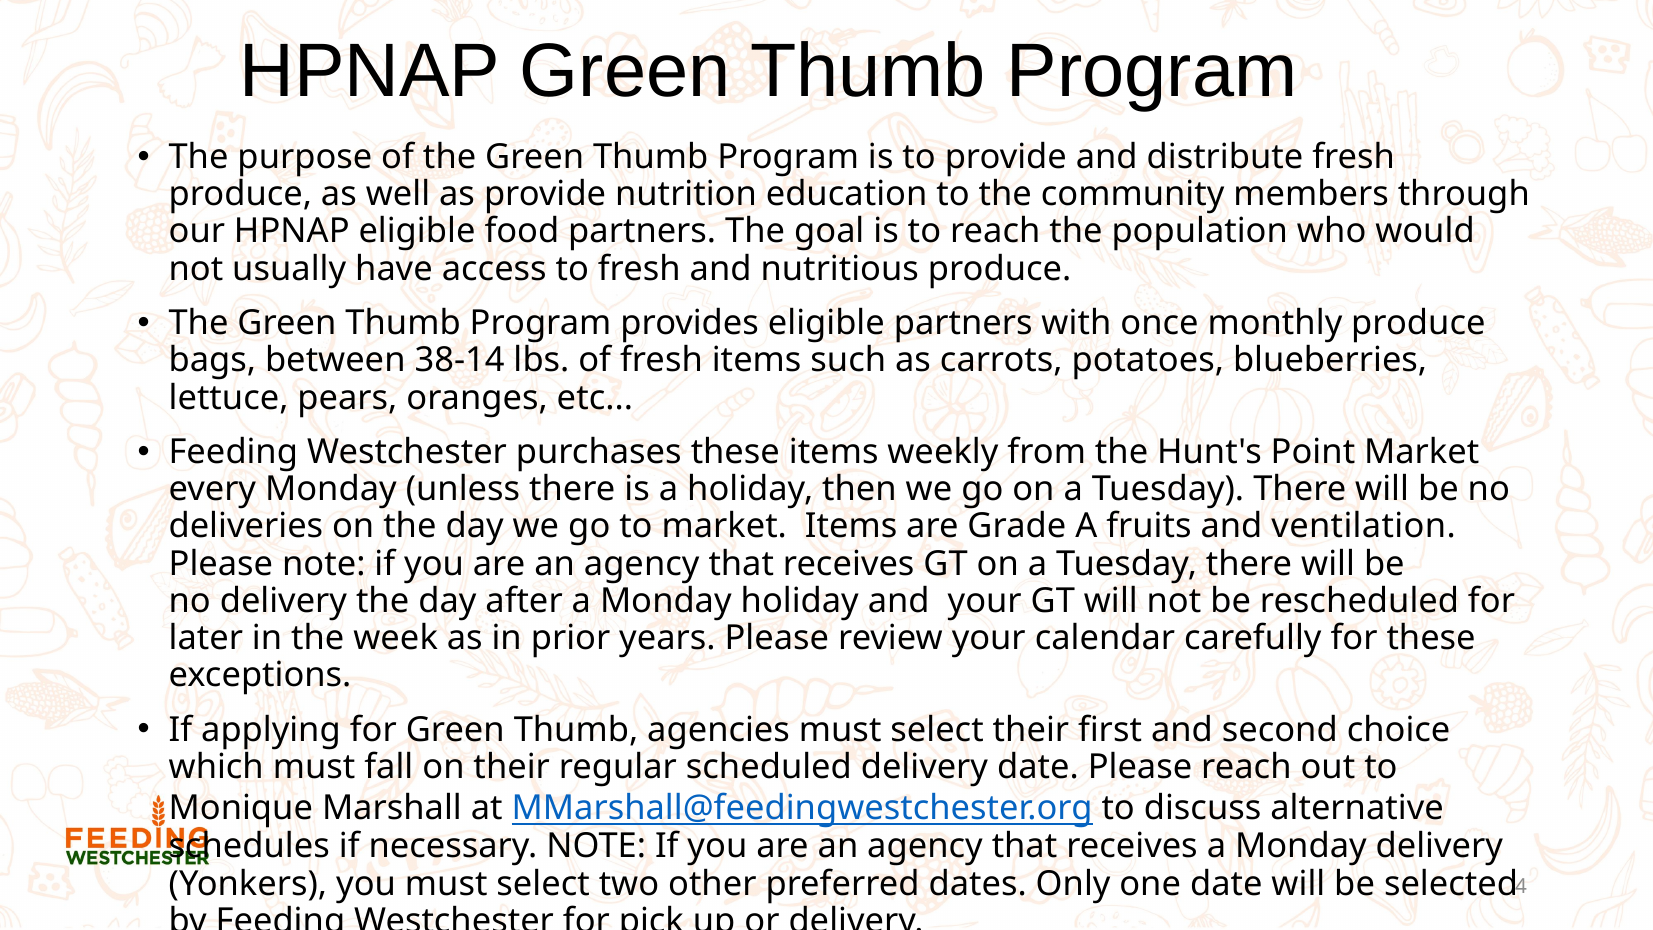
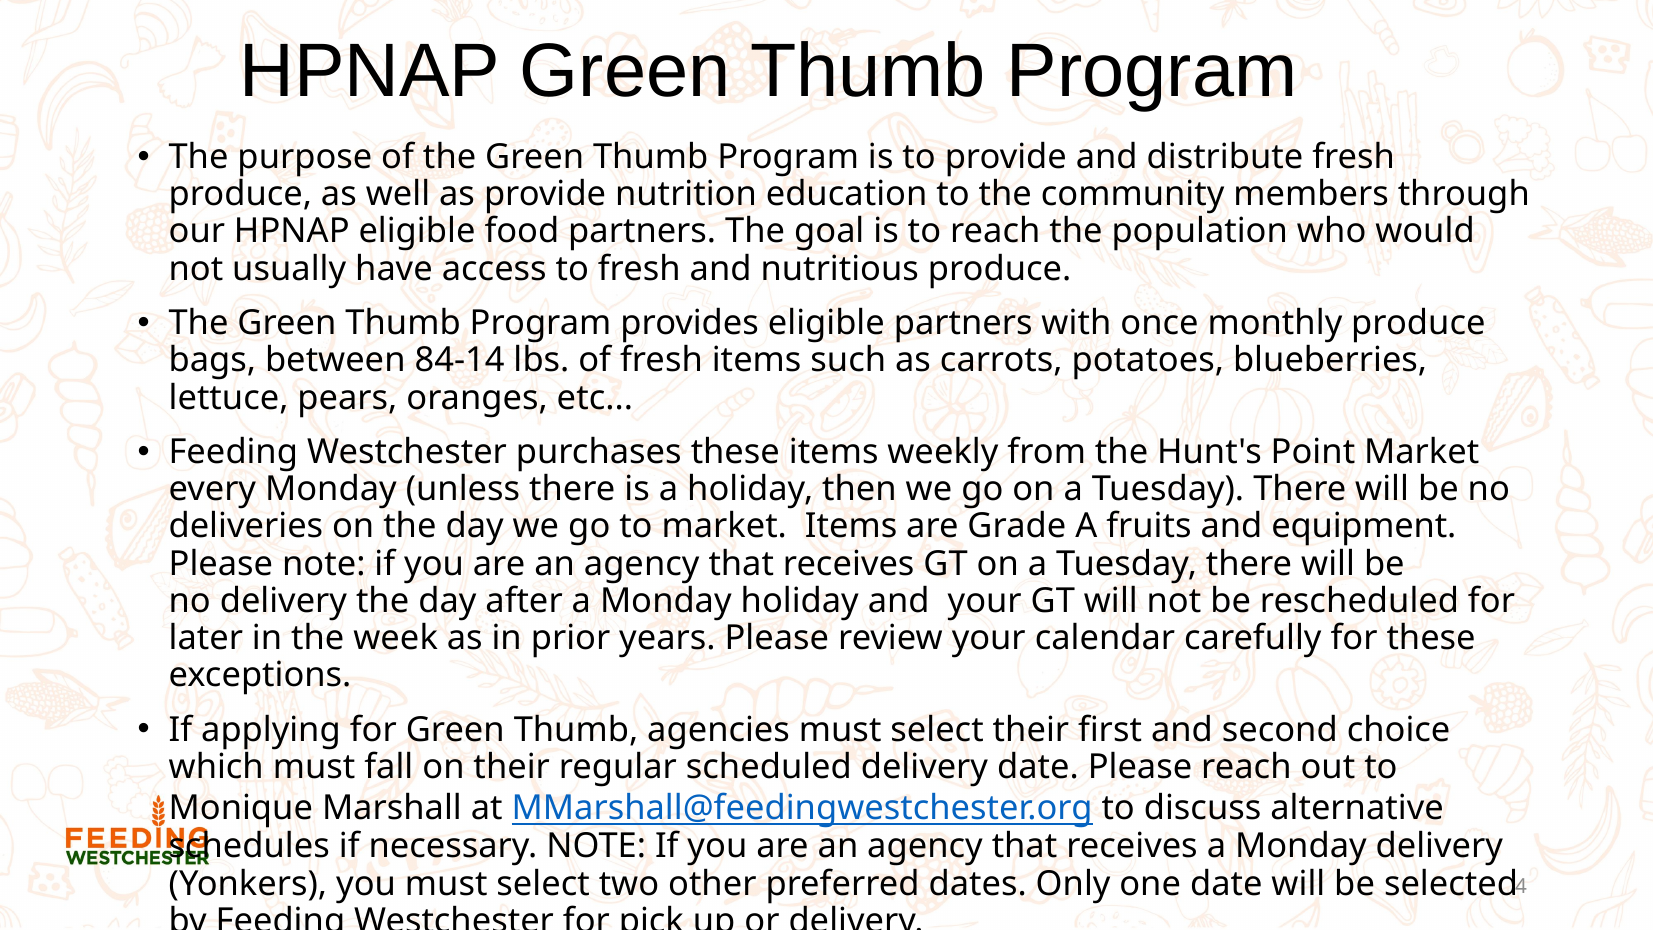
38-14: 38-14 -> 84-14
ventilation: ventilation -> equipment
